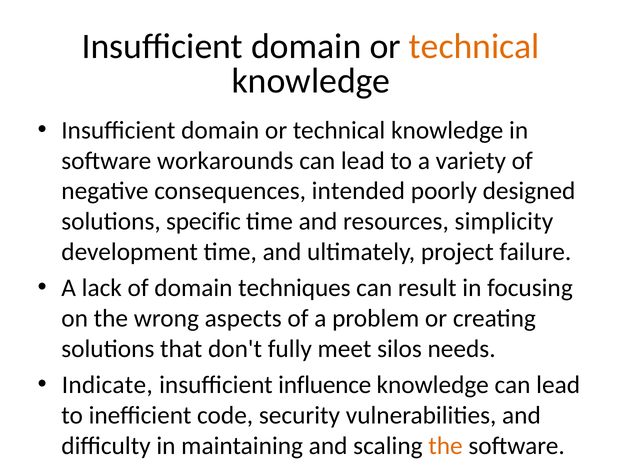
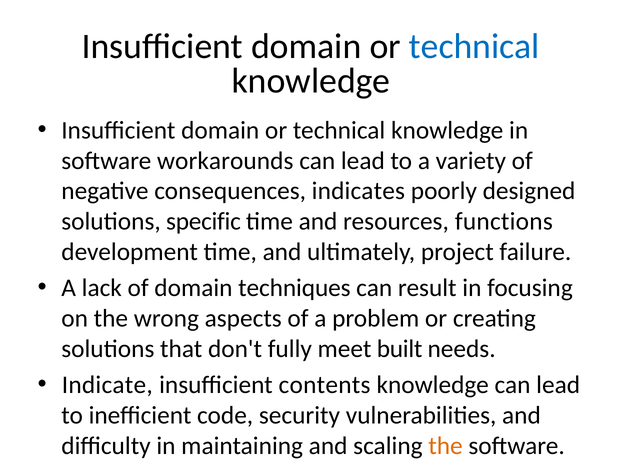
technical at (474, 46) colour: orange -> blue
intended: intended -> indicates
simplicity: simplicity -> functions
silos: silos -> built
influence: influence -> contents
